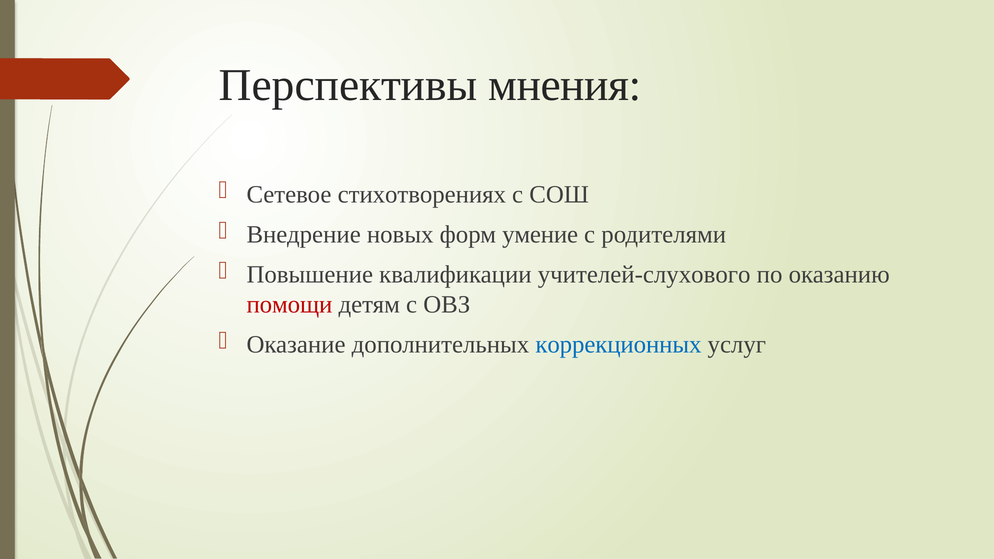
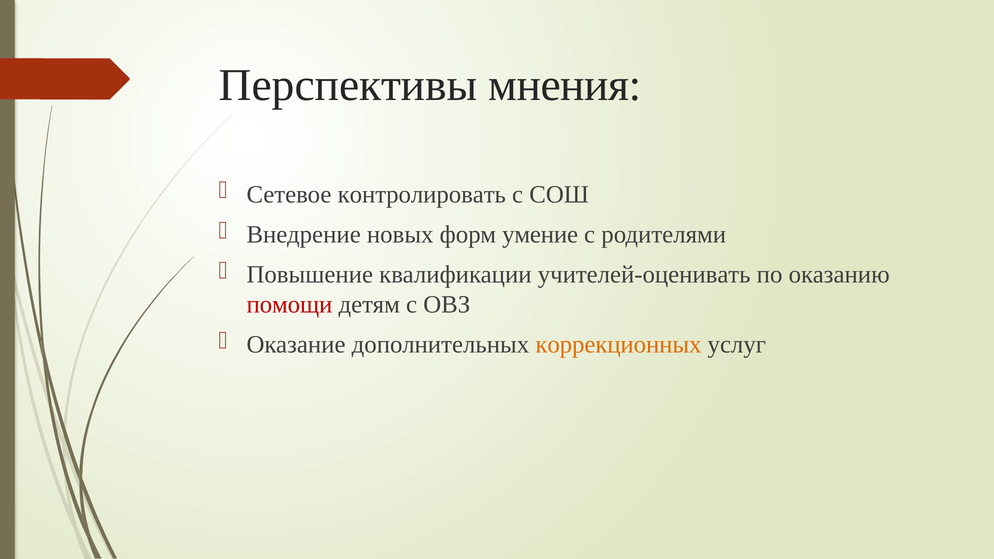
стихотворениях: стихотворениях -> контролировать
учителей-слухового: учителей-слухового -> учителей-оценивать
коррекционных colour: blue -> orange
